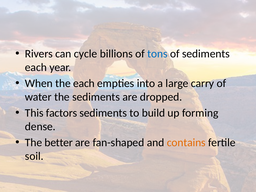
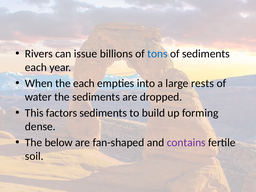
cycle: cycle -> issue
carry: carry -> rests
better: better -> below
contains colour: orange -> purple
